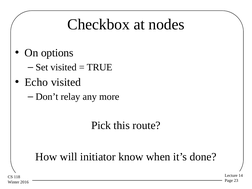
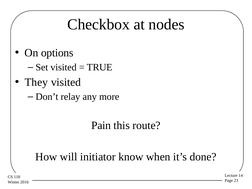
Echo: Echo -> They
Pick: Pick -> Pain
